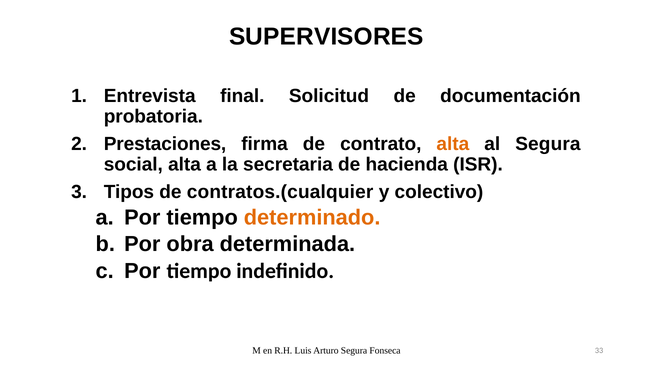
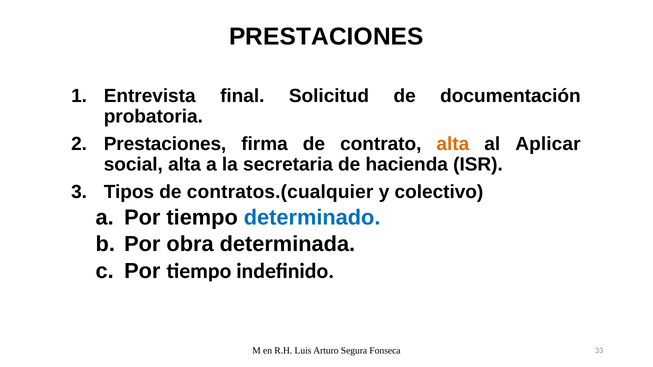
SUPERVISORES at (326, 37): SUPERVISORES -> PRESTACIONES
al Segura: Segura -> Aplicar
determinado colour: orange -> blue
